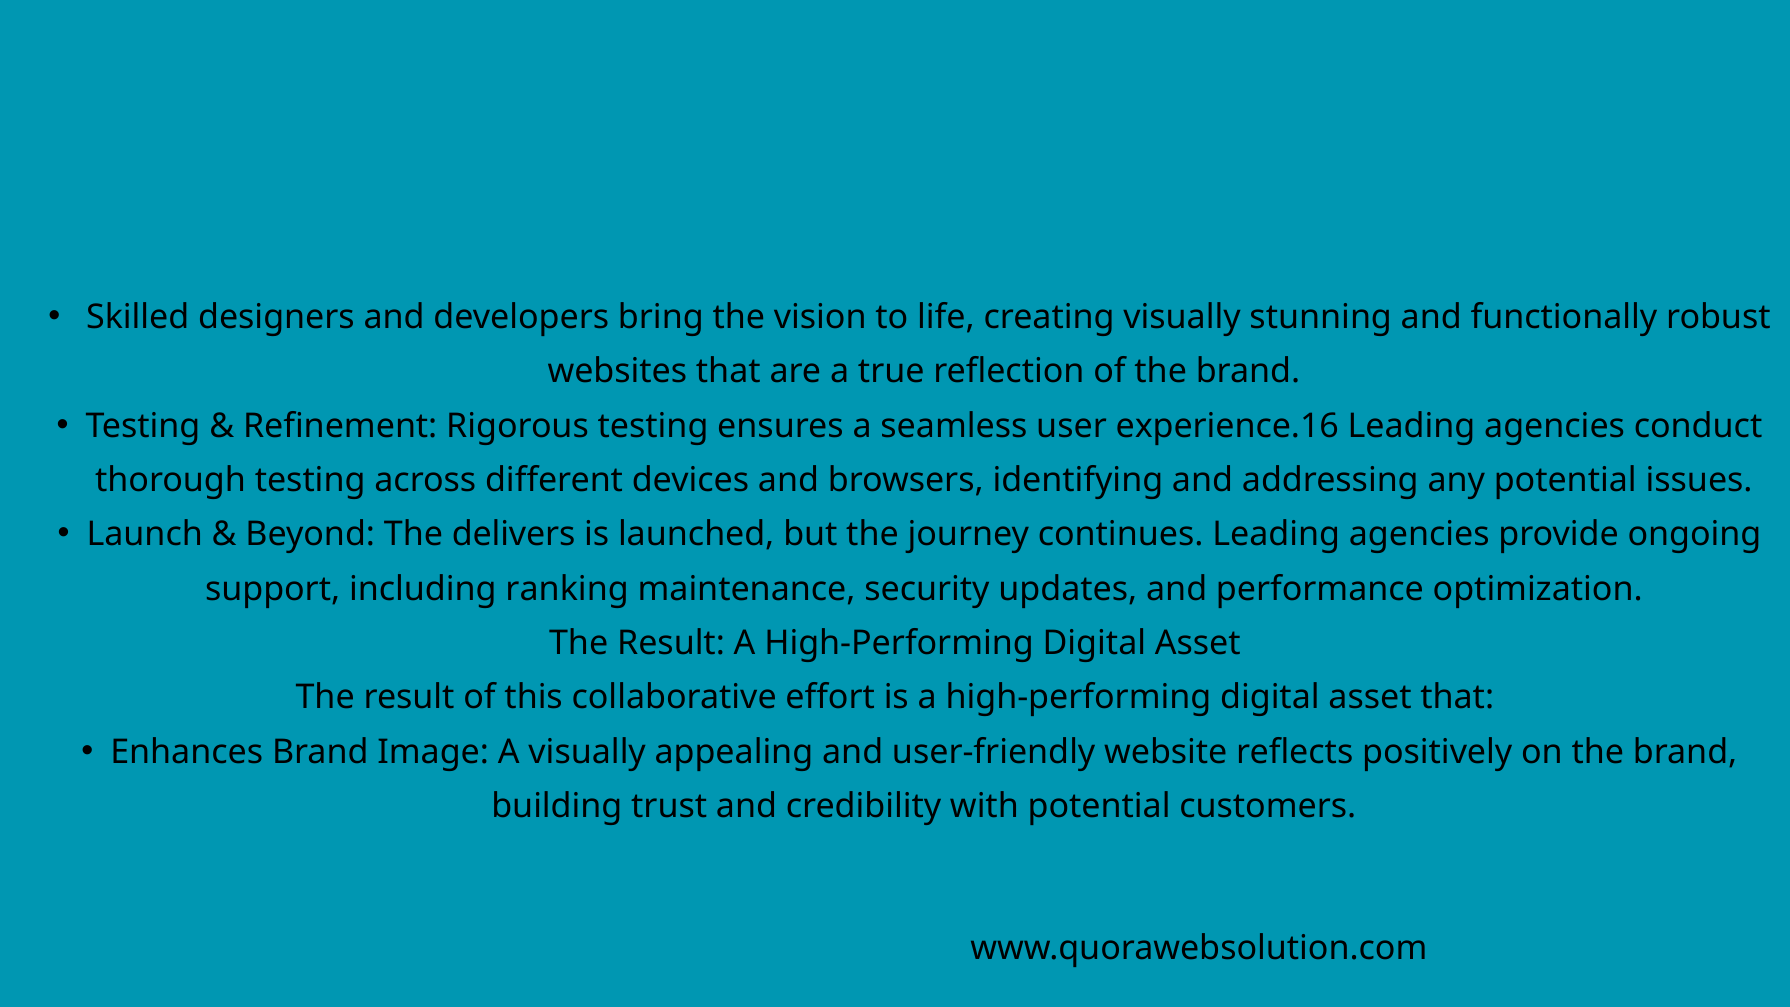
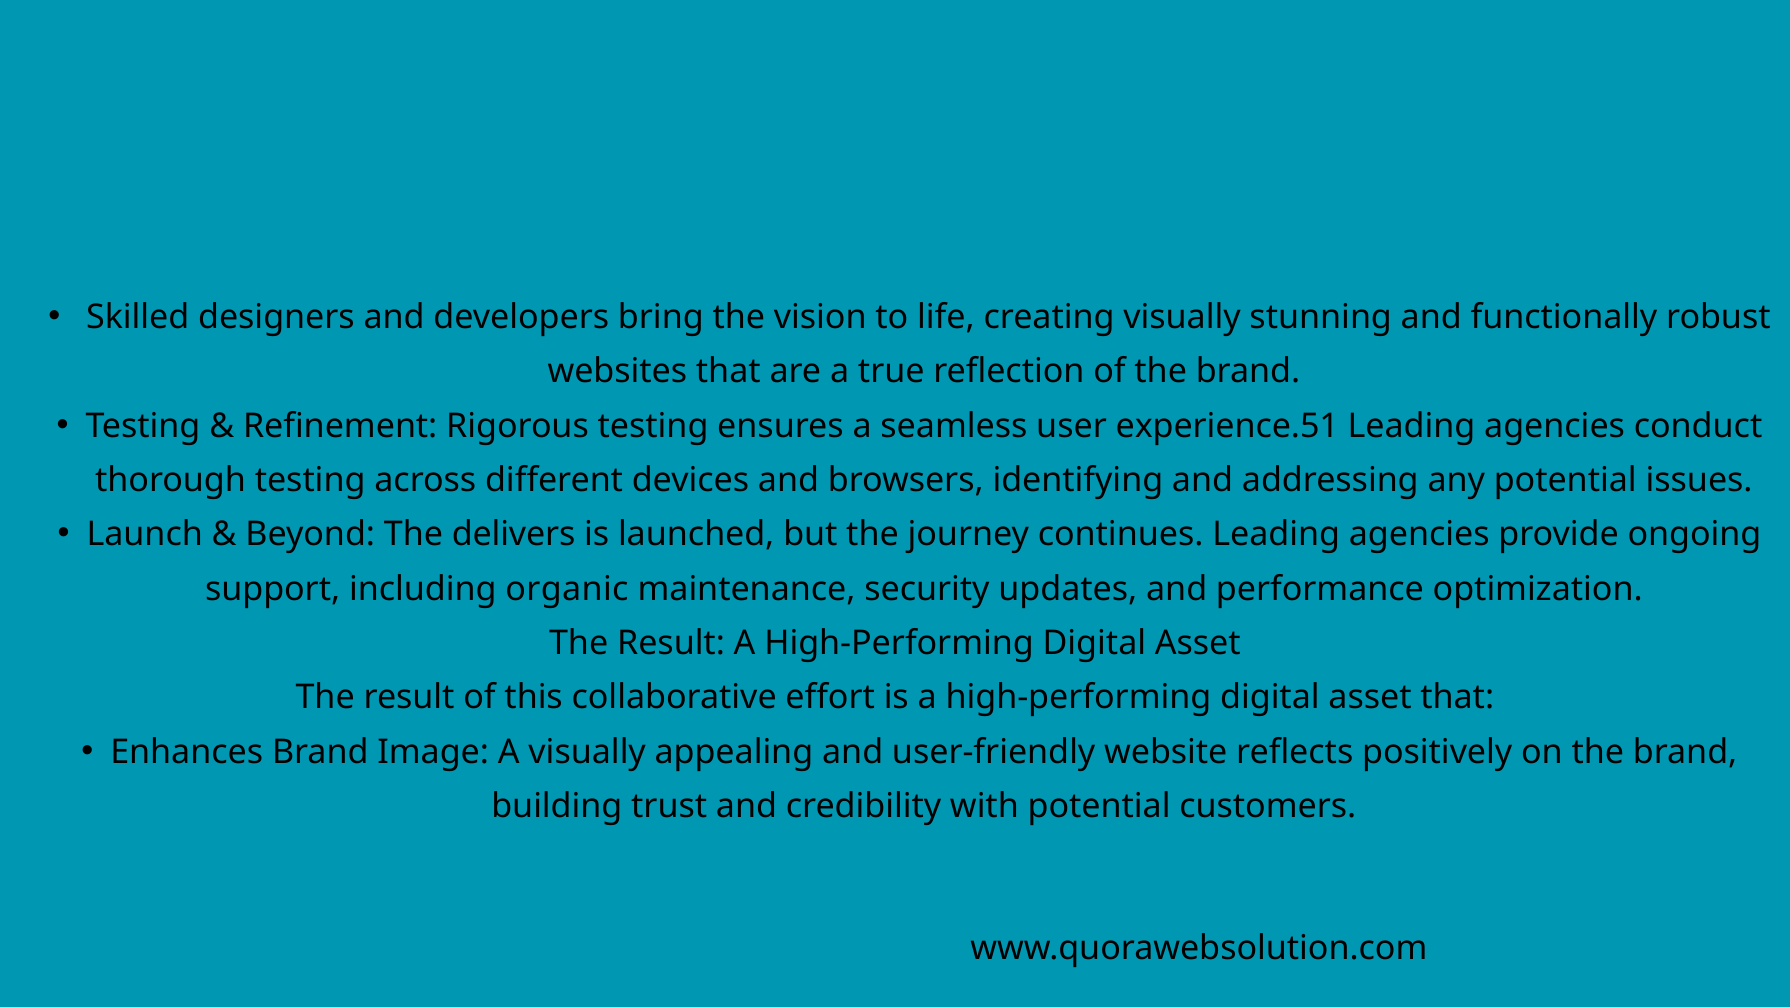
experience.16: experience.16 -> experience.51
ranking: ranking -> organic
